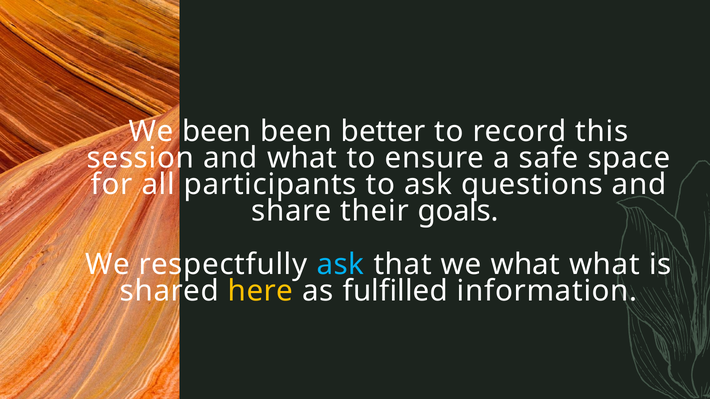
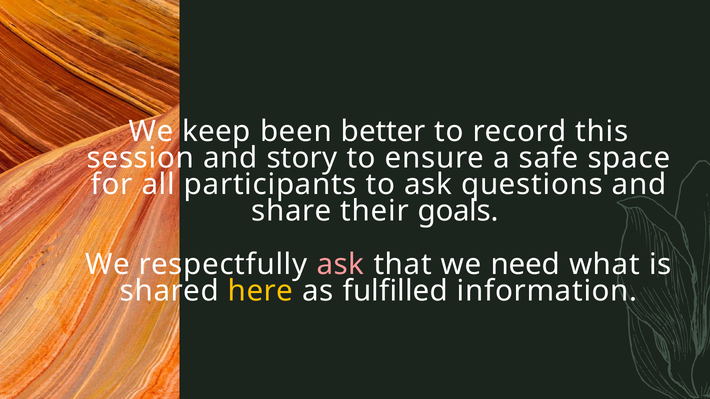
We been: been -> keep
and what: what -> story
ask at (340, 265) colour: light blue -> pink
we what: what -> need
